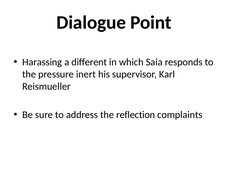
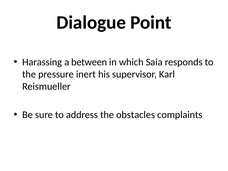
different: different -> between
reflection: reflection -> obstacles
